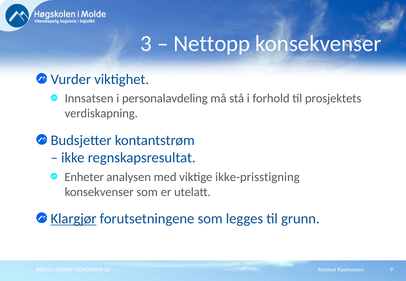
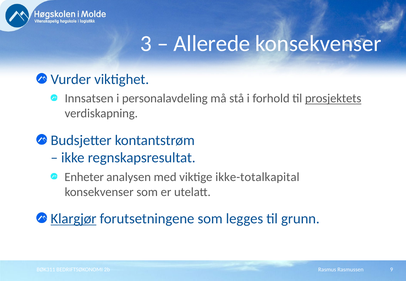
Nettopp: Nettopp -> Allerede
prosjektets underline: none -> present
ikke-prisstigning: ikke-prisstigning -> ikke-totalkapital
